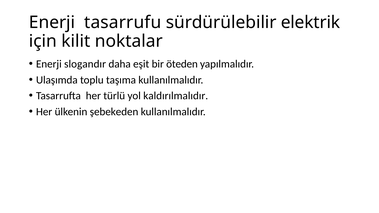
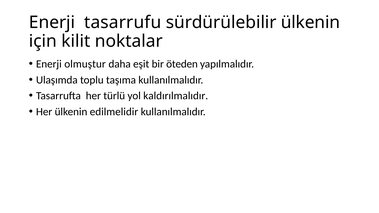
sürdürülebilir elektrik: elektrik -> ülkenin
slogandır: slogandır -> olmuştur
şebekeden: şebekeden -> edilmelidir
